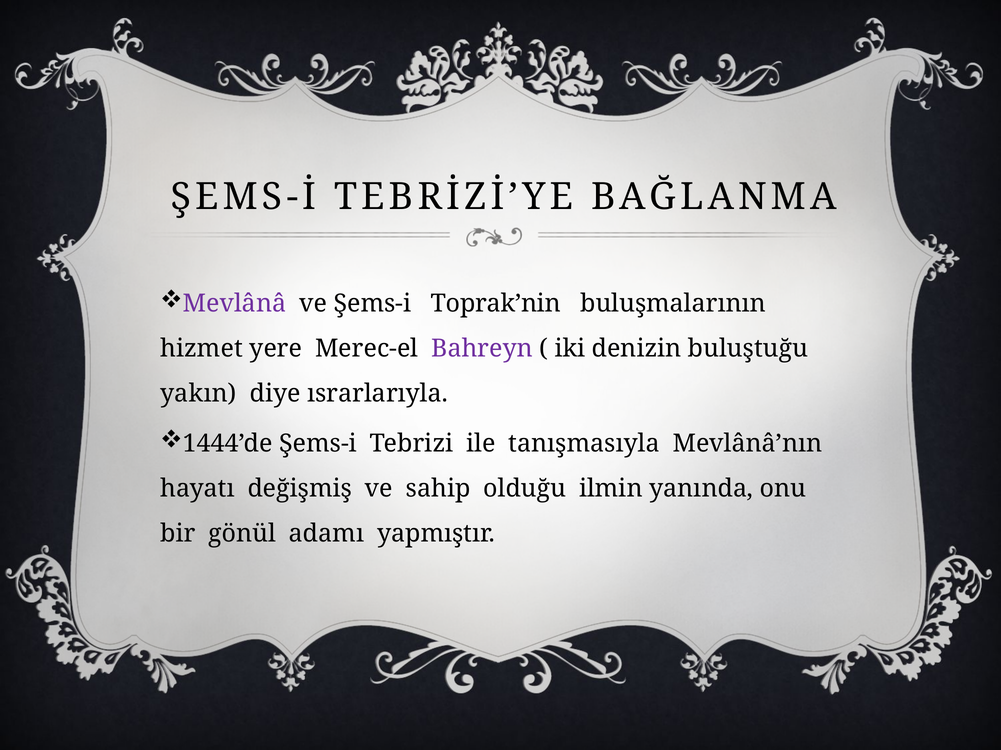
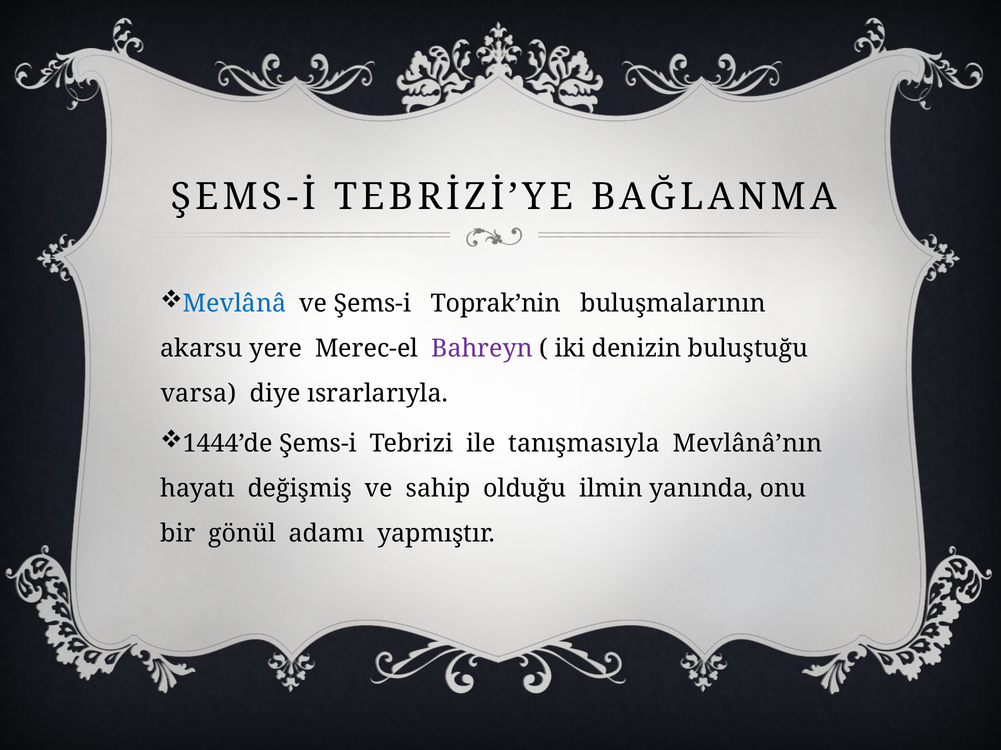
Mevlânâ colour: purple -> blue
hizmet: hizmet -> akarsu
yakın: yakın -> varsa
